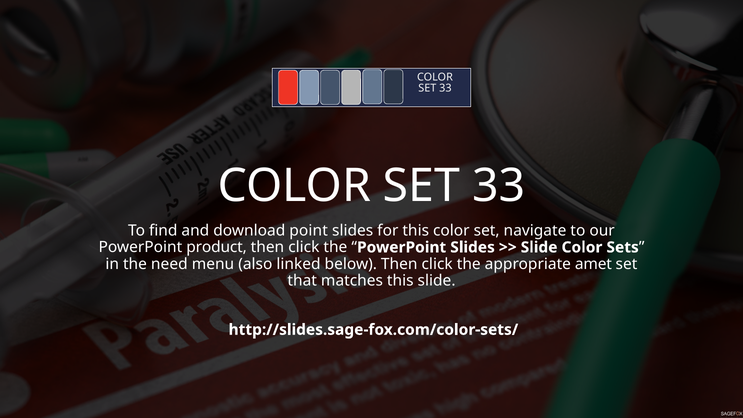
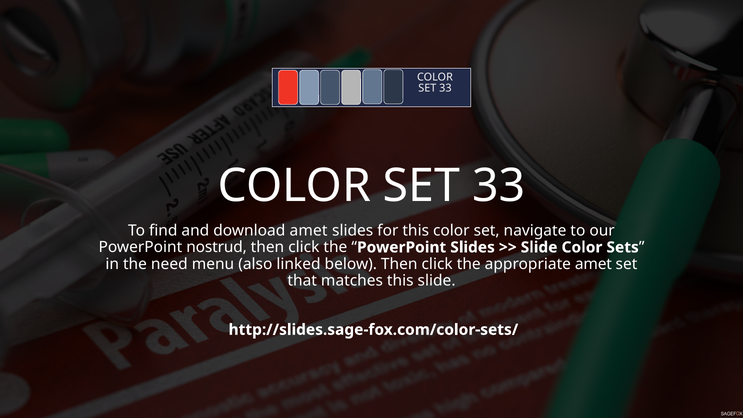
download point: point -> amet
product: product -> nostrud
